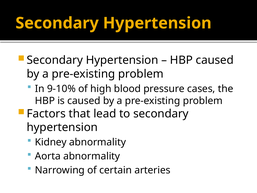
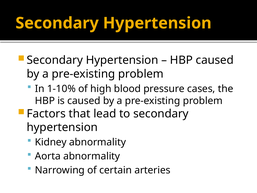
9-10%: 9-10% -> 1-10%
